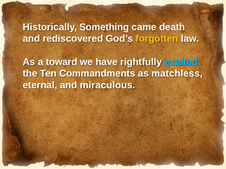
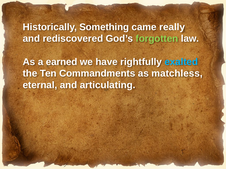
death: death -> really
forgotten colour: yellow -> light green
toward: toward -> earned
miraculous: miraculous -> articulating
